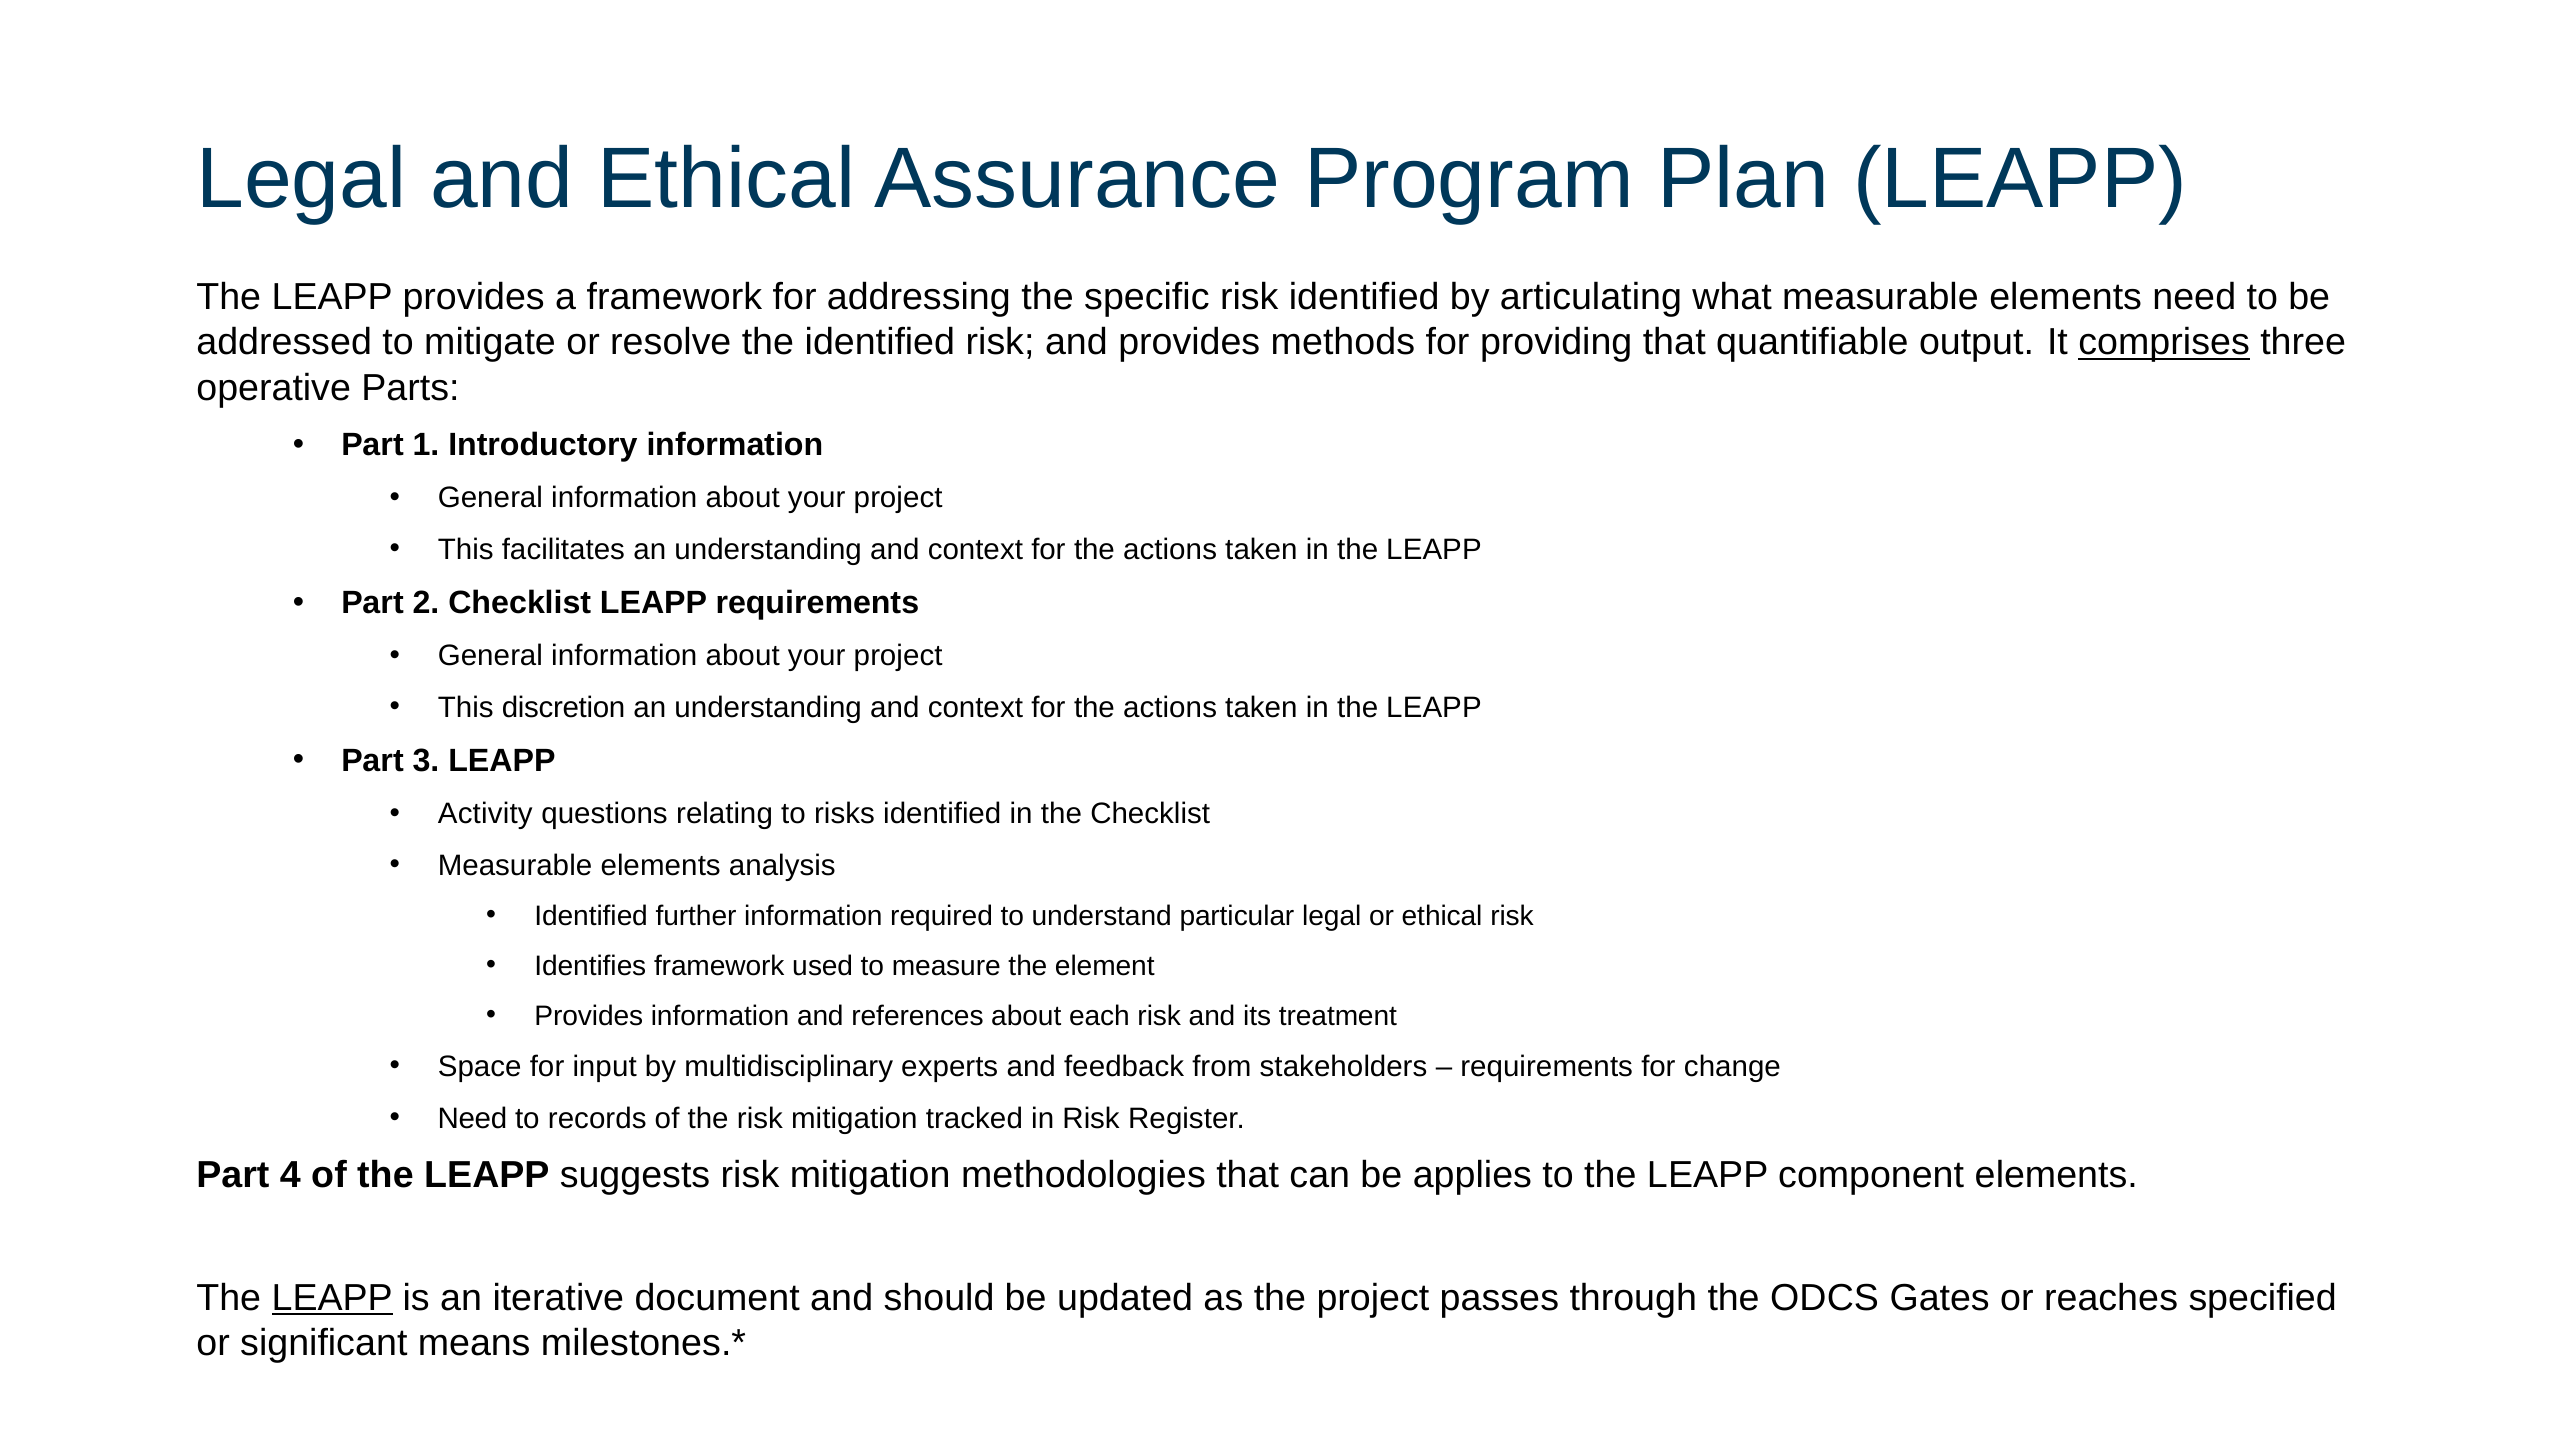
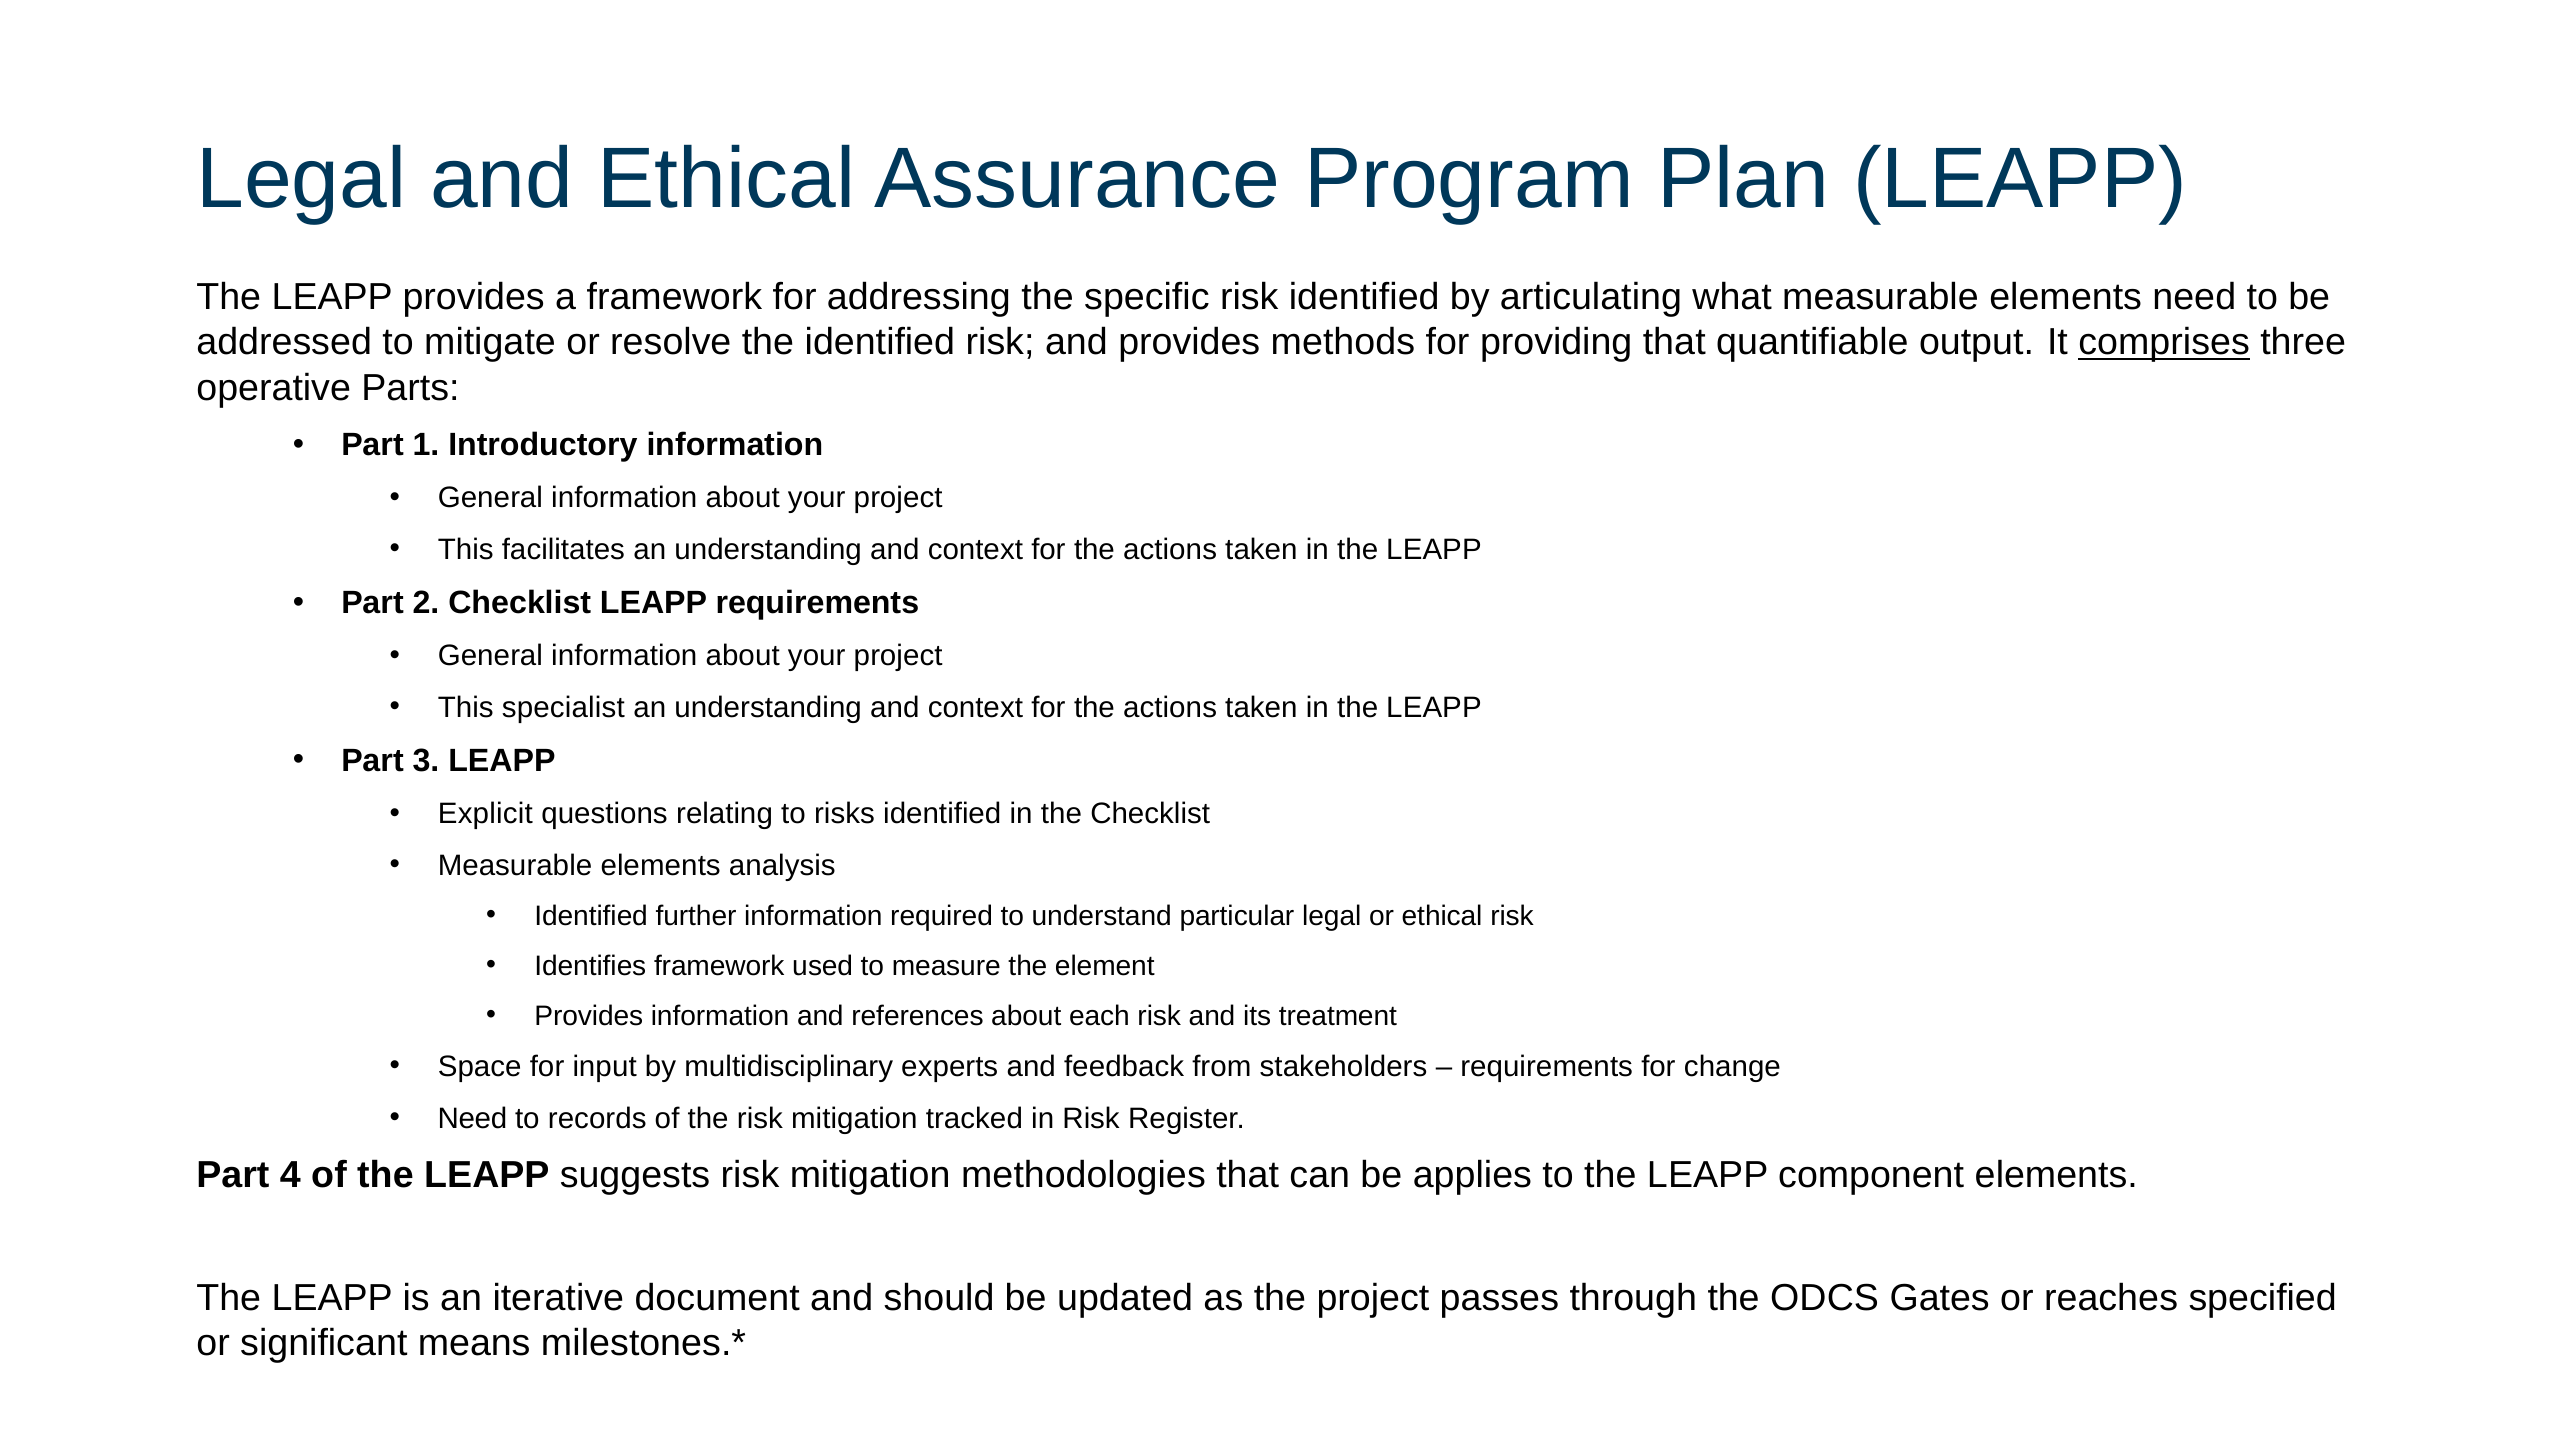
discretion: discretion -> specialist
Activity: Activity -> Explicit
LEAPP at (332, 1298) underline: present -> none
